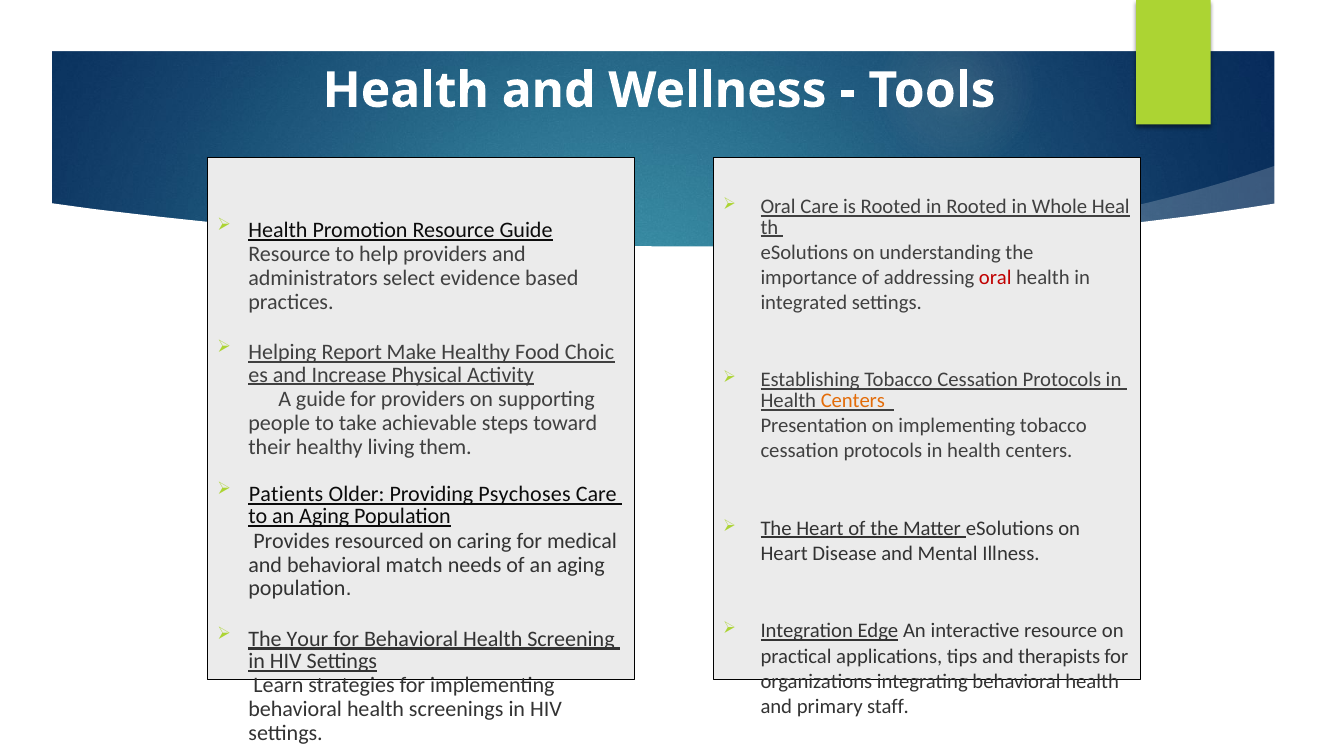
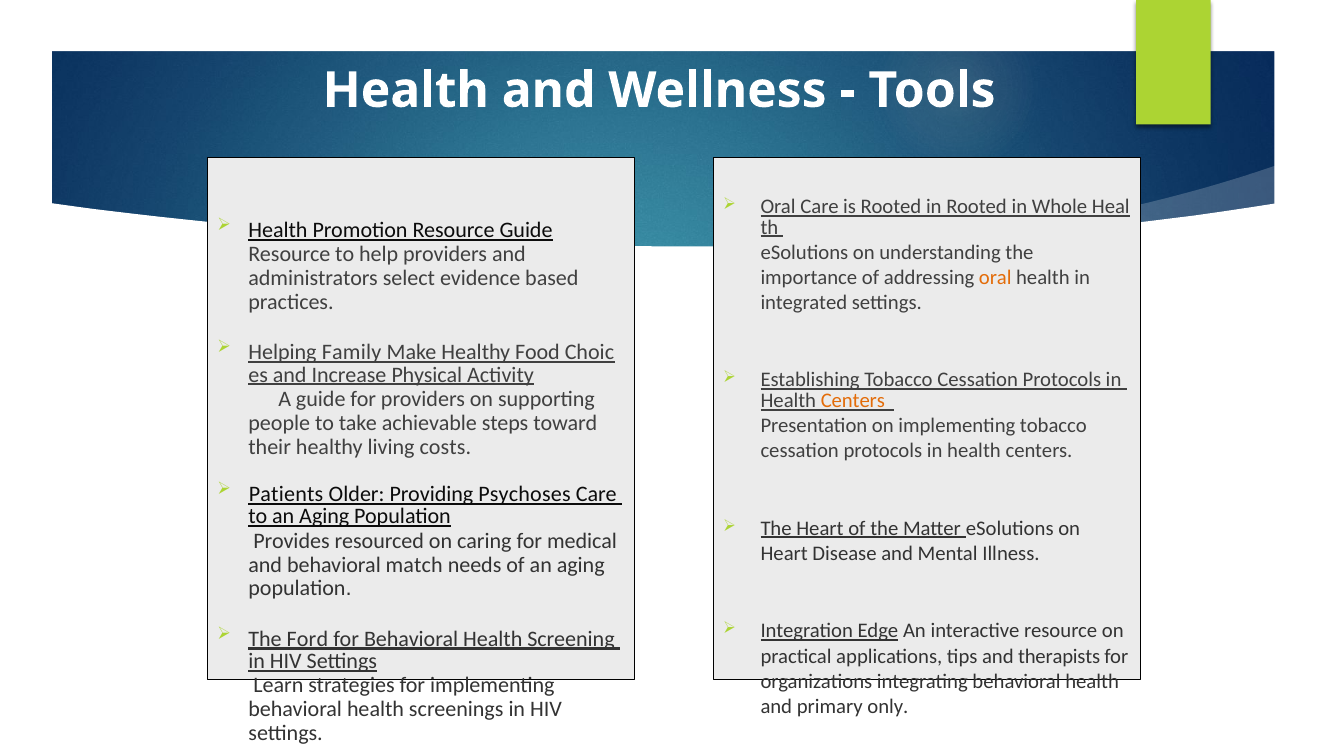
oral at (995, 278) colour: red -> orange
Report: Report -> Family
them: them -> costs
Your: Your -> Ford
staff: staff -> only
